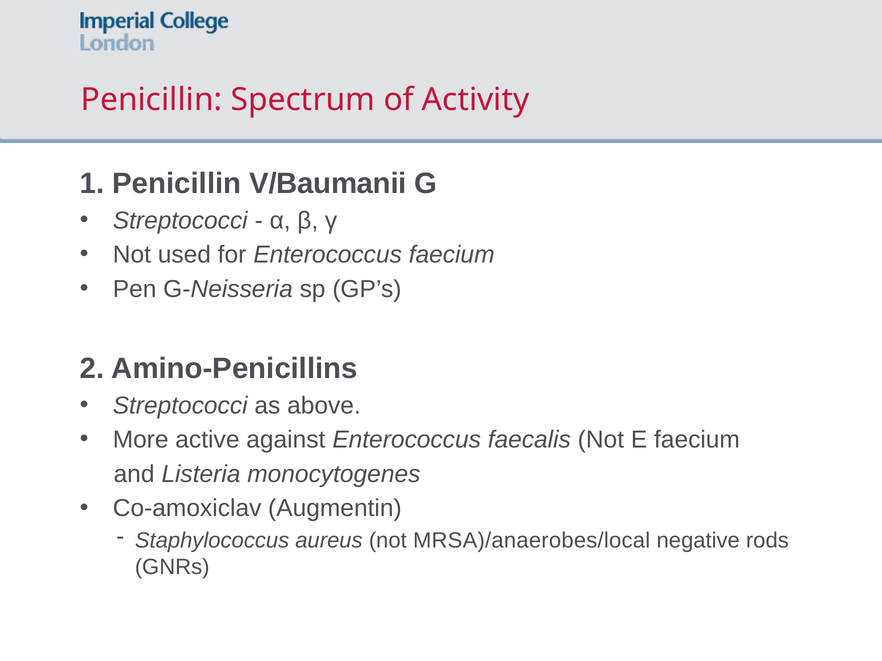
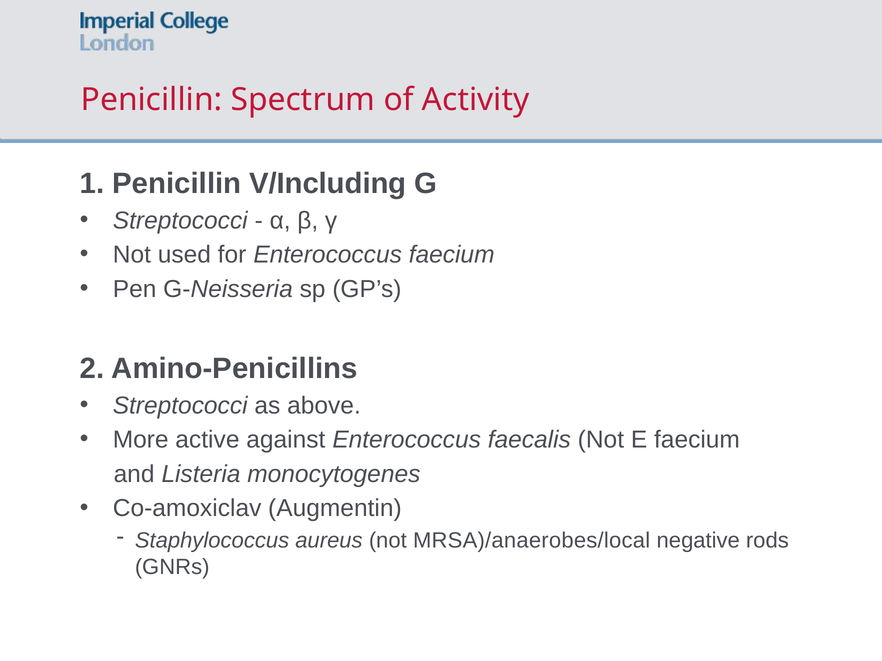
V/Baumanii: V/Baumanii -> V/Including
